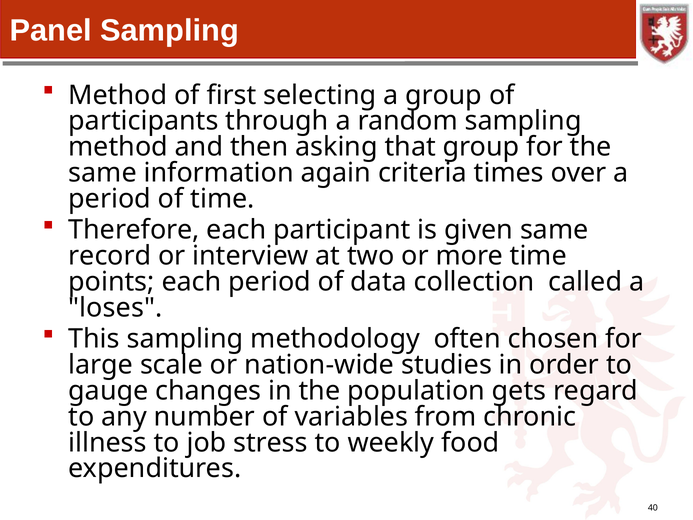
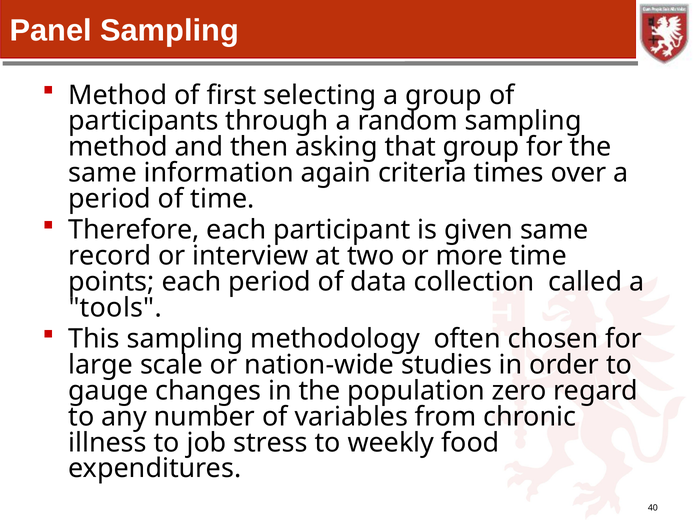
loses: loses -> tools
gets: gets -> zero
